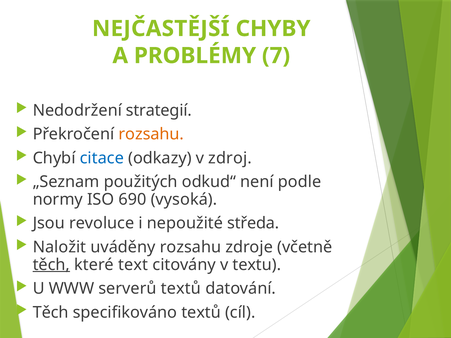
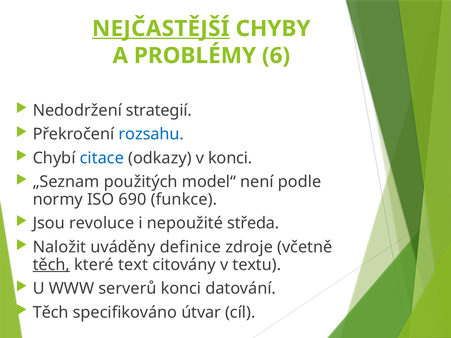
NEJČASTĚJŠÍ underline: none -> present
7: 7 -> 6
rozsahu at (151, 134) colour: orange -> blue
v zdroj: zdroj -> konci
odkud“: odkud“ -> model“
vysoká: vysoká -> funkce
uváděny rozsahu: rozsahu -> definice
serverů textů: textů -> konci
specifikováno textů: textů -> útvar
